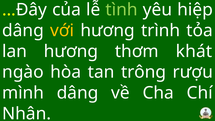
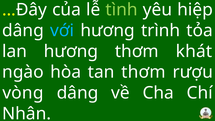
với colour: yellow -> light blue
tan trông: trông -> thơm
mình: mình -> vòng
